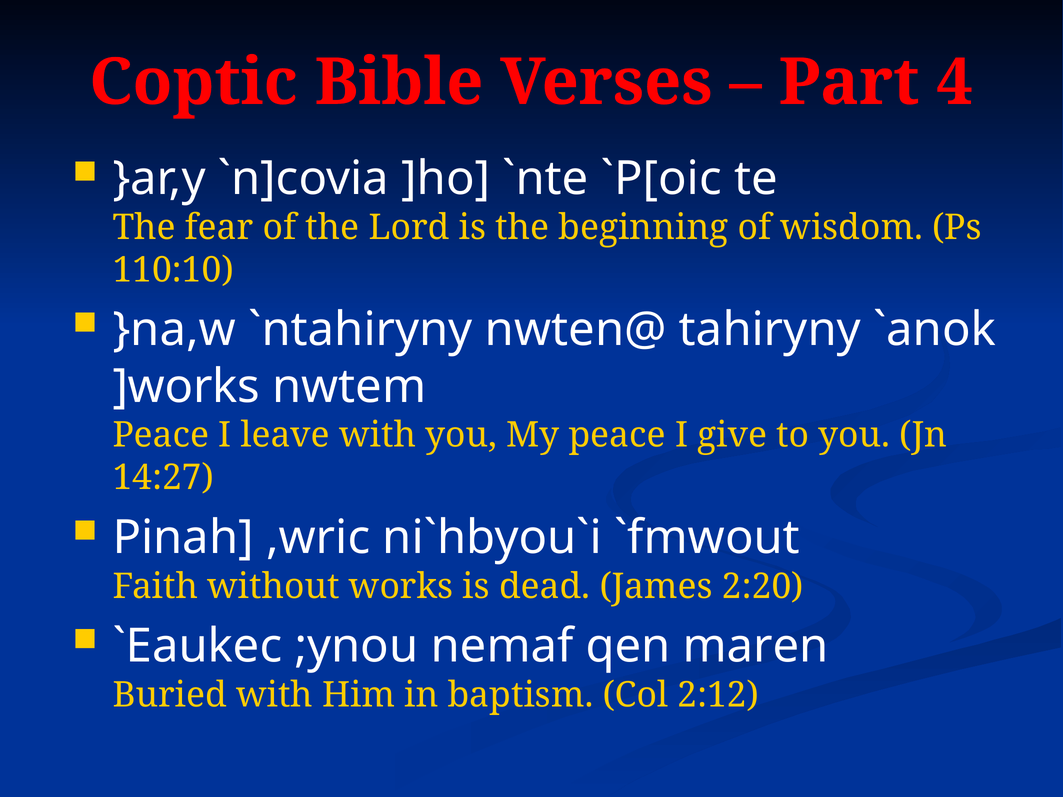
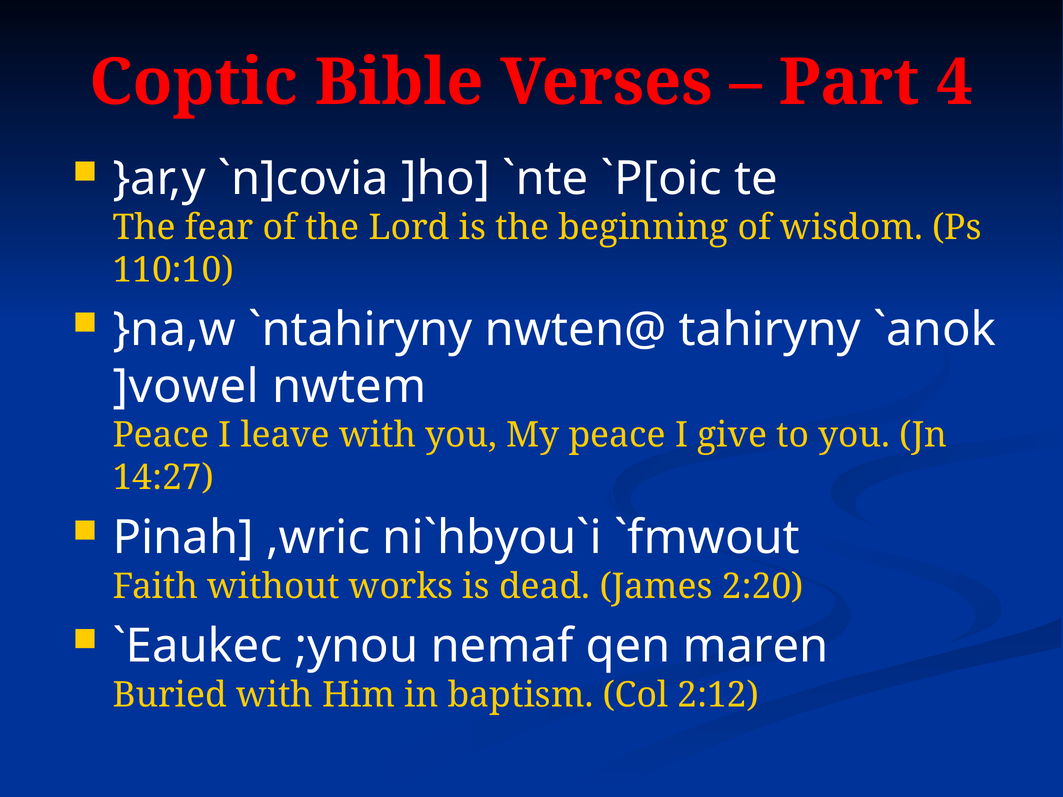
]works: ]works -> ]vowel
